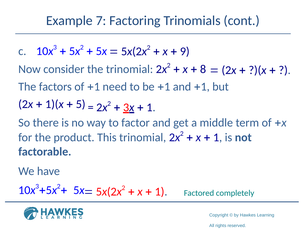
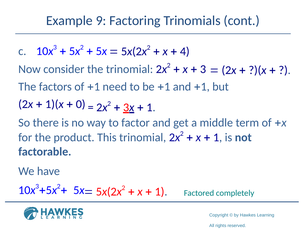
7: 7 -> 9
9: 9 -> 4
8 at (203, 69): 8 -> 3
5: 5 -> 0
